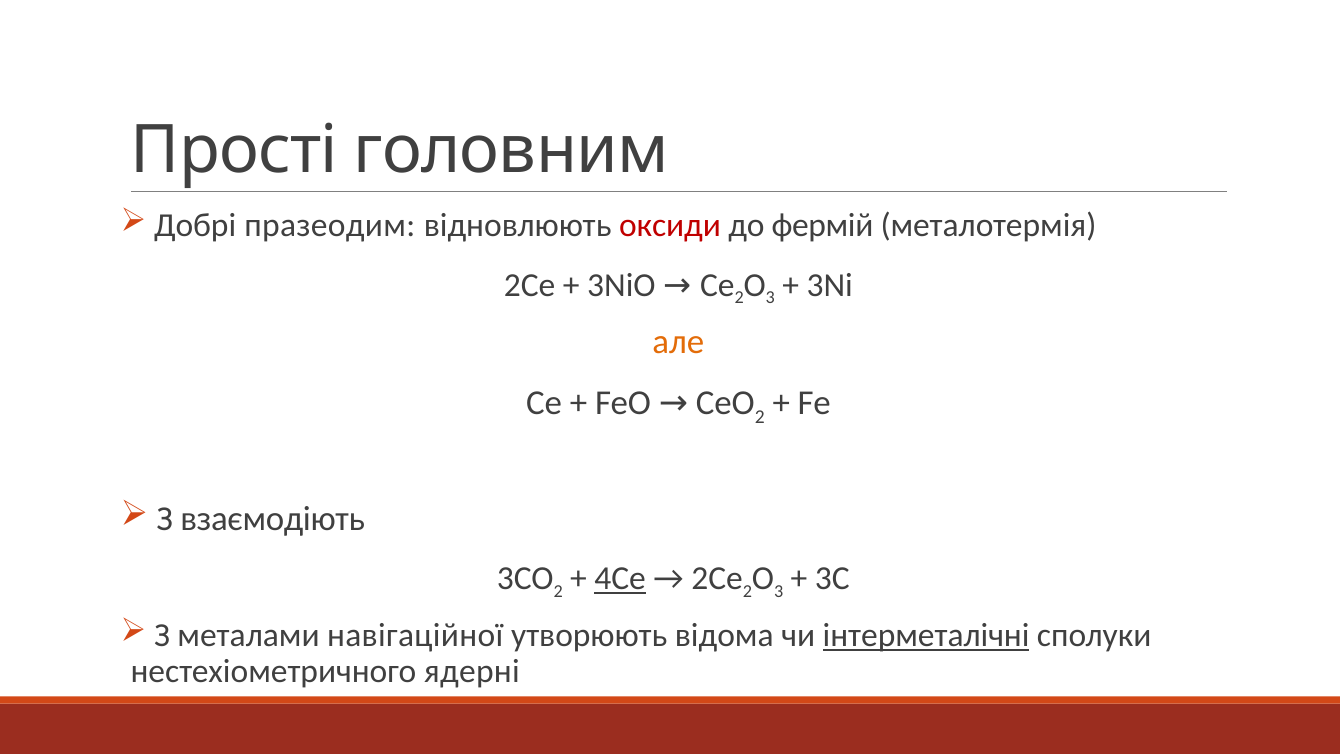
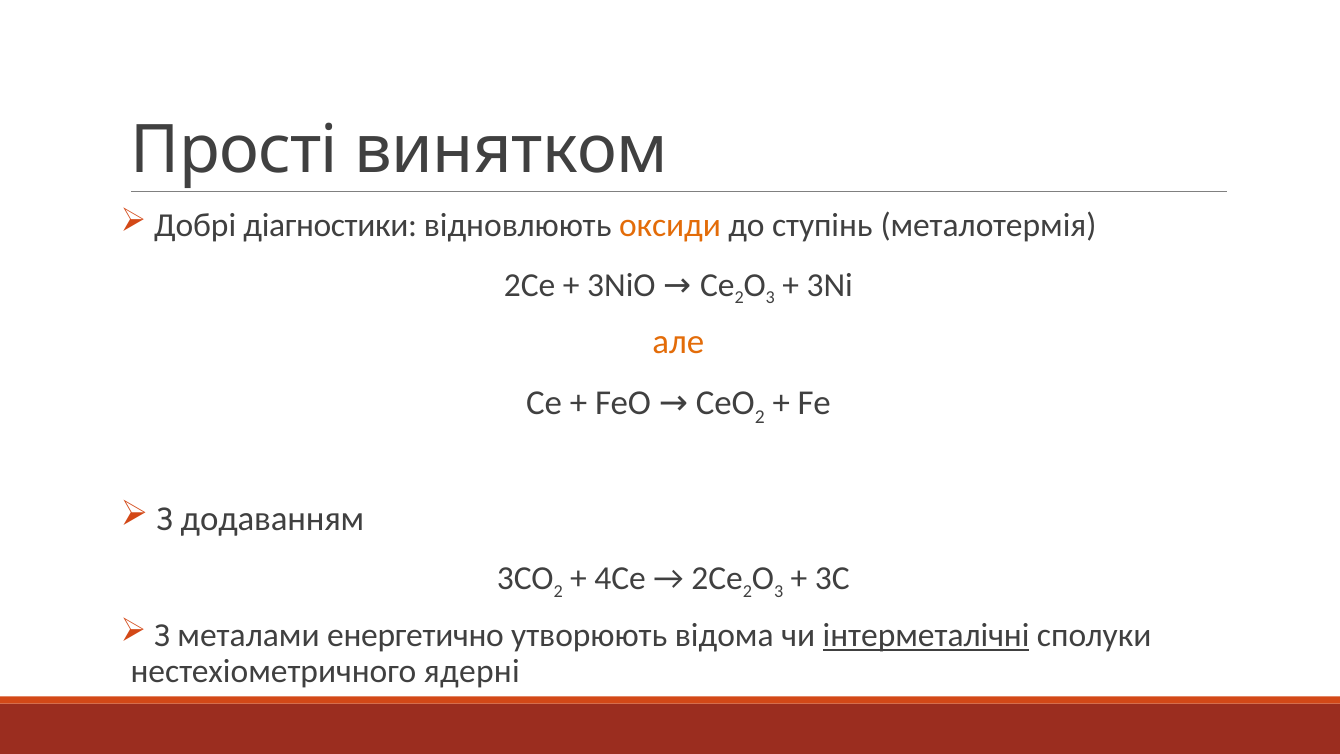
головним: головним -> винятком
празеодим: празеодим -> діагностики
оксиди colour: red -> orange
фермій: фермій -> ступінь
взаємодіють: взаємодіють -> додаванням
4Ce underline: present -> none
навігаційної: навігаційної -> енергетично
